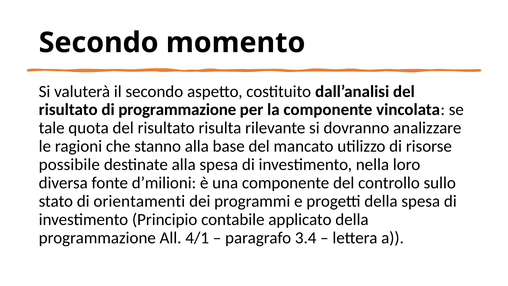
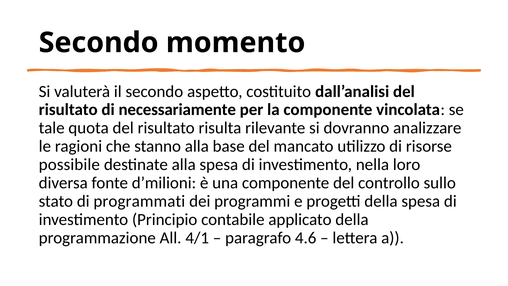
di programmazione: programmazione -> necessariamente
orientamenti: orientamenti -> programmati
3.4: 3.4 -> 4.6
